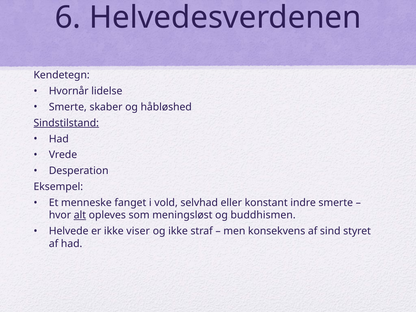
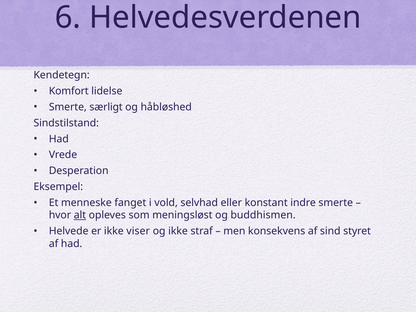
Hvornår: Hvornår -> Komfort
skaber: skaber -> særligt
Sindstilstand underline: present -> none
